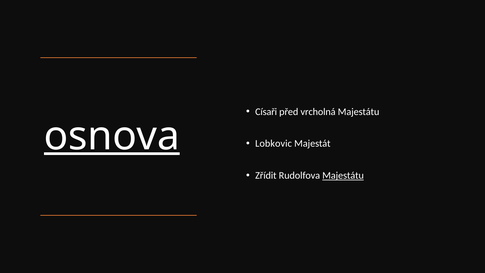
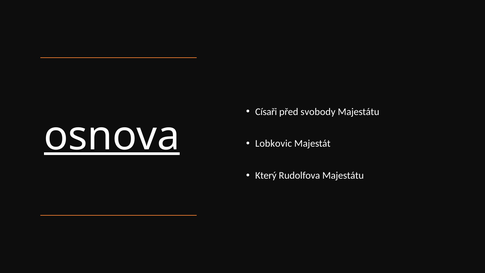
vrcholná: vrcholná -> svobody
Zřídit: Zřídit -> Který
Majestátu at (343, 176) underline: present -> none
